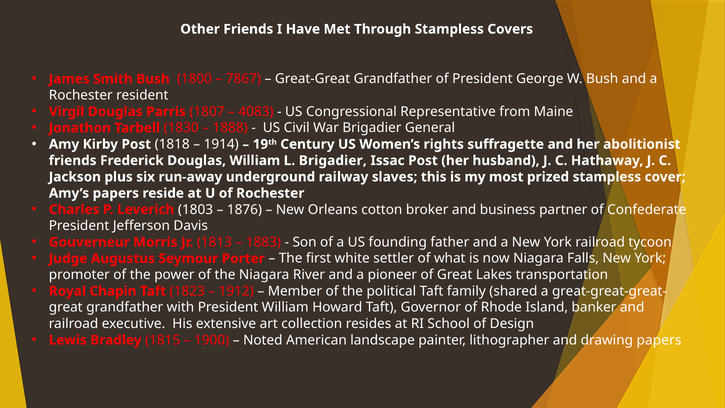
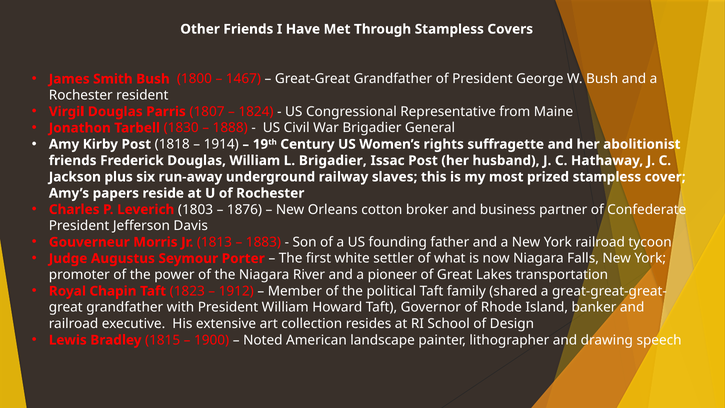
7867: 7867 -> 1467
4083: 4083 -> 1824
drawing papers: papers -> speech
